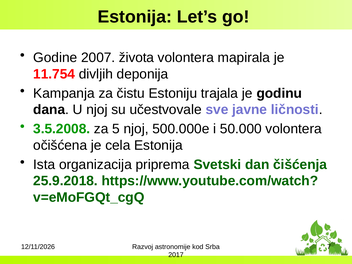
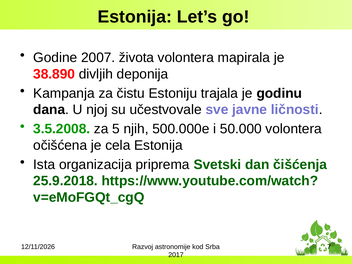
11.754: 11.754 -> 38.890
5 njoj: njoj -> njih
